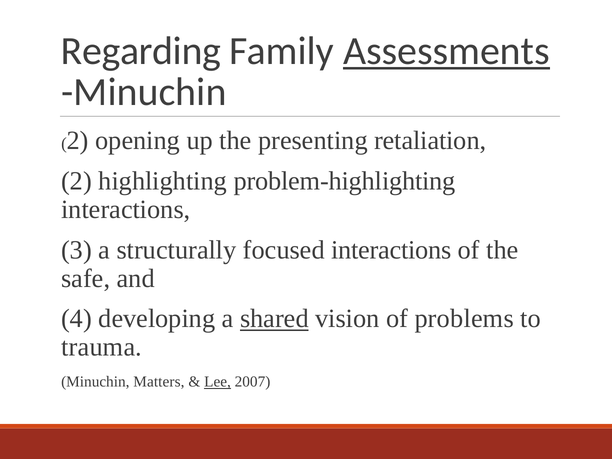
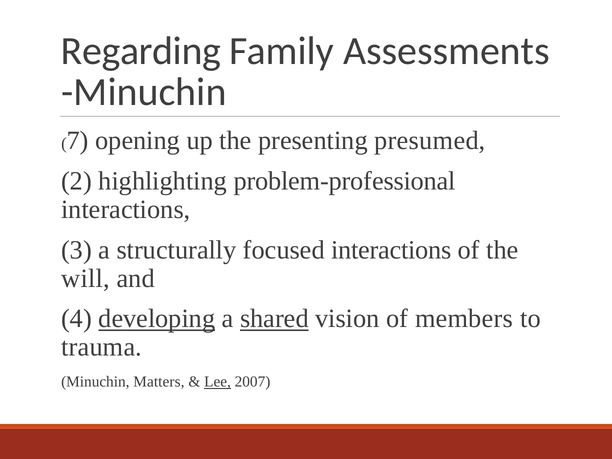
Assessments underline: present -> none
2 at (78, 141): 2 -> 7
retaliation: retaliation -> presumed
problem-highlighting: problem-highlighting -> problem-professional
safe: safe -> will
developing underline: none -> present
problems: problems -> members
